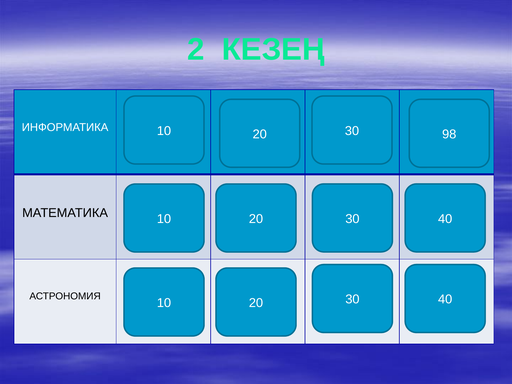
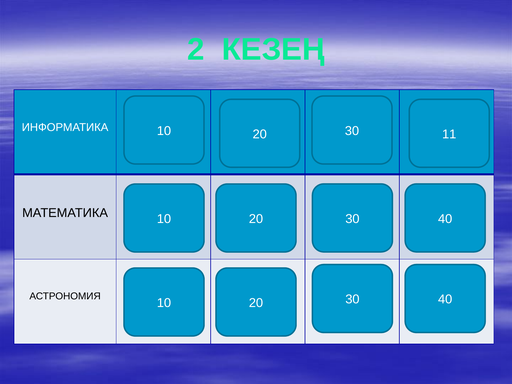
98: 98 -> 11
